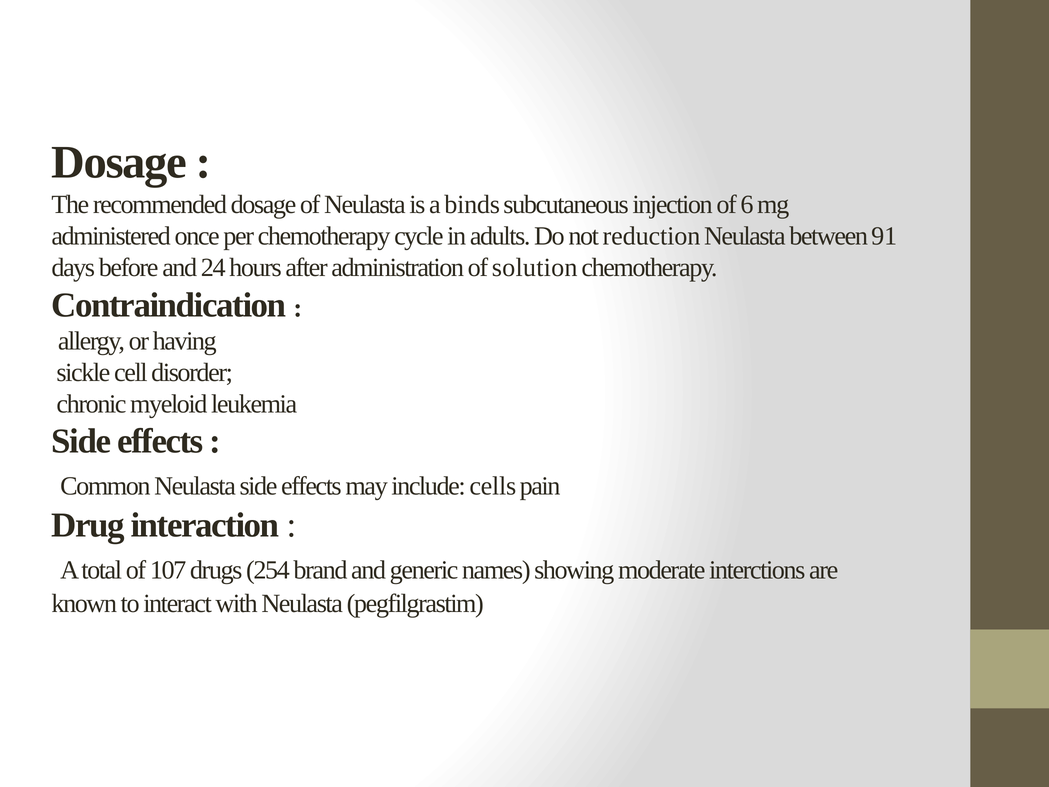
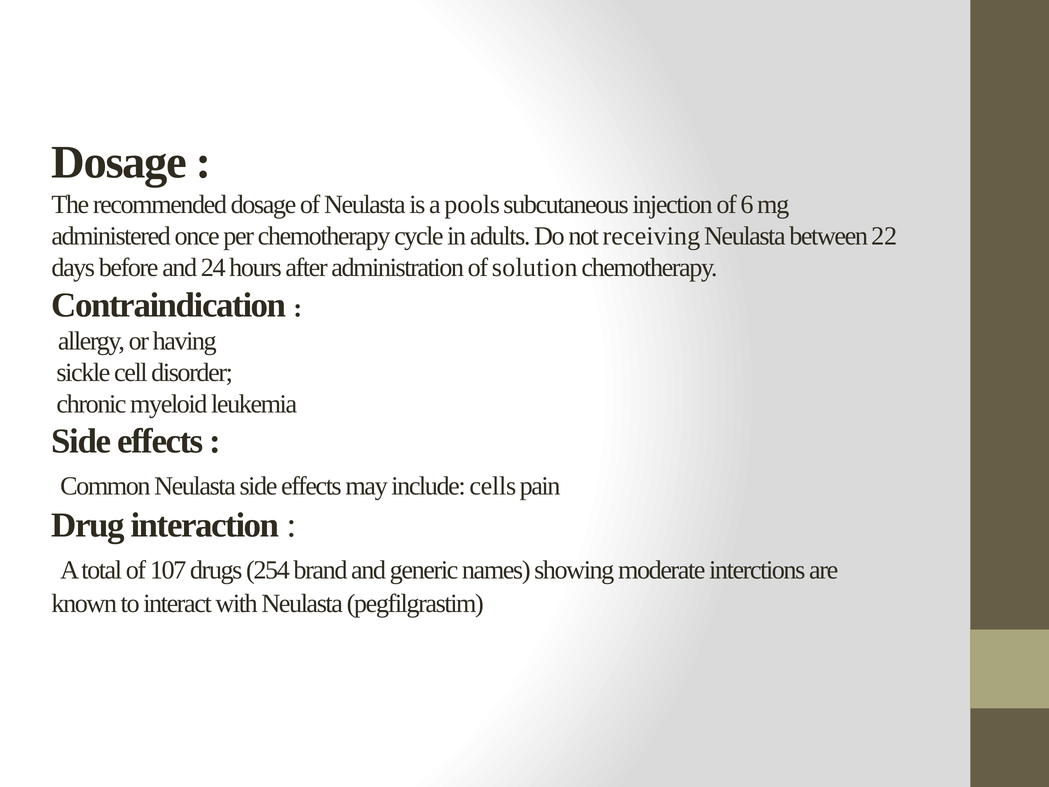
binds: binds -> pools
reduction: reduction -> receiving
91: 91 -> 22
